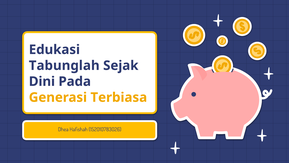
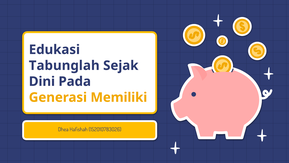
Terbiasa: Terbiasa -> Memiliki
